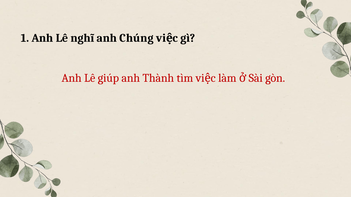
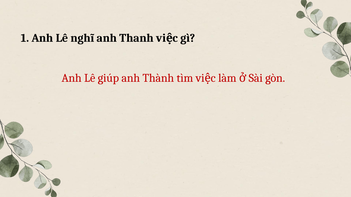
Chúng: Chúng -> Thanh
